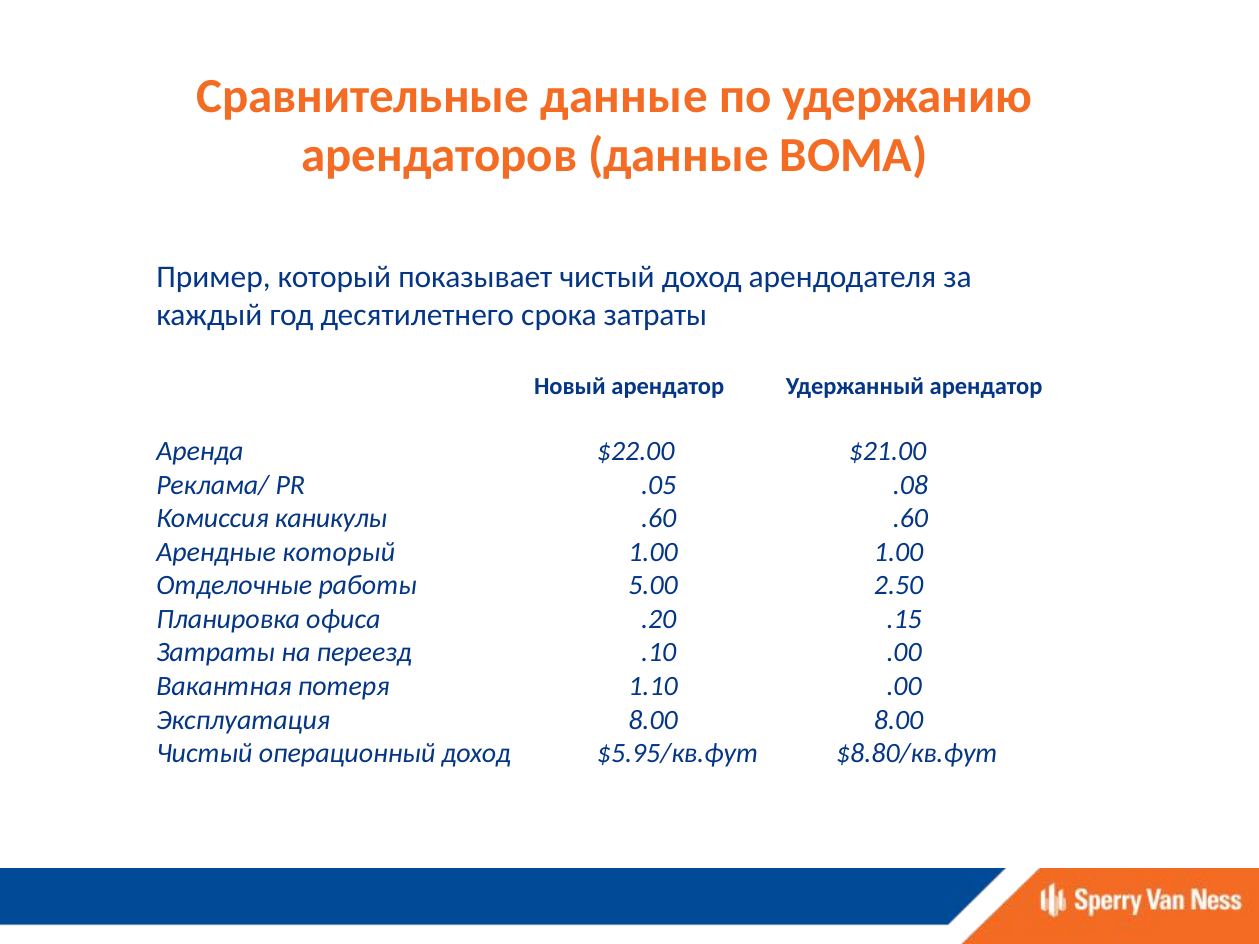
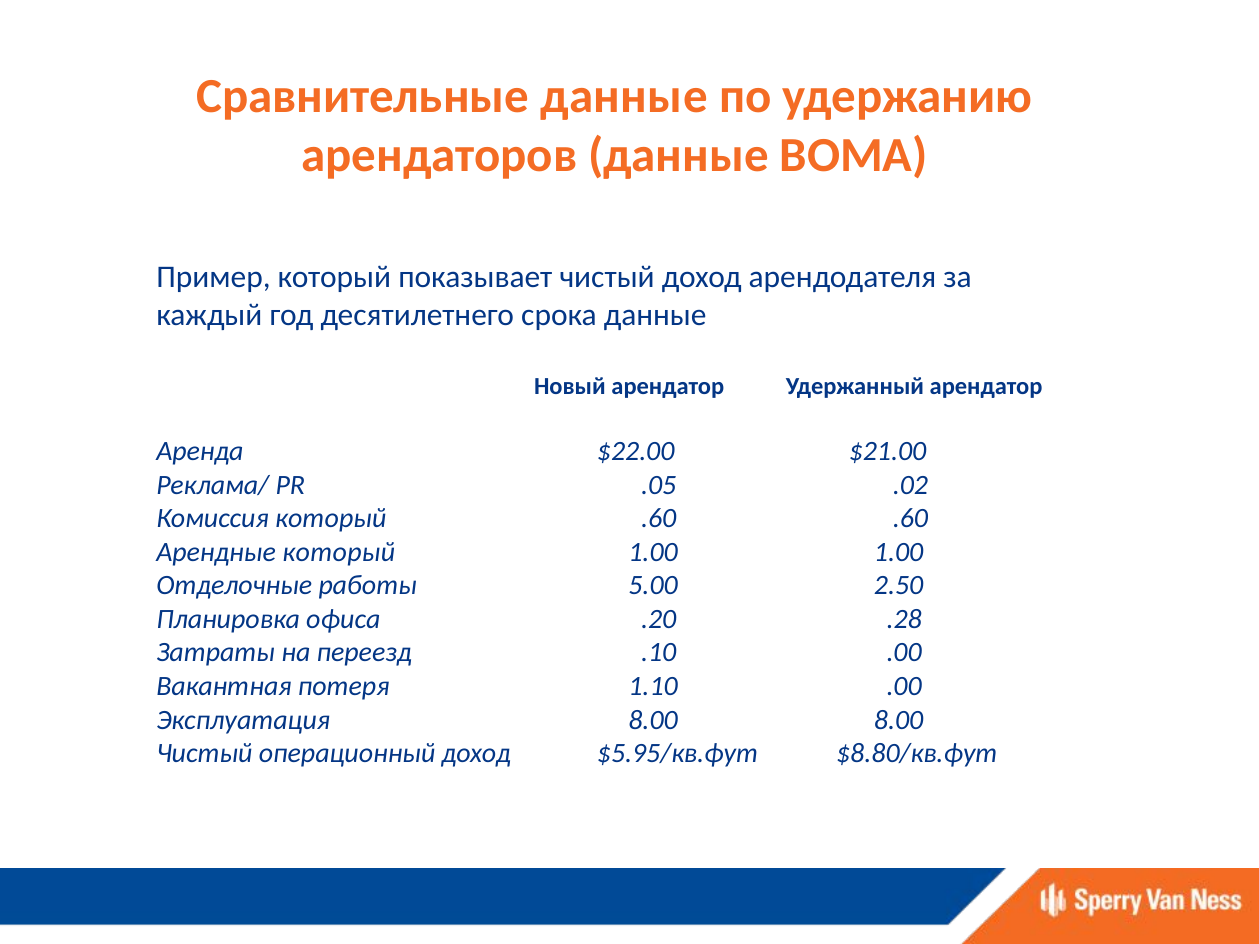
срока затраты: затраты -> данные
.08: .08 -> .02
Комиссия каникулы: каникулы -> который
.15: .15 -> .28
